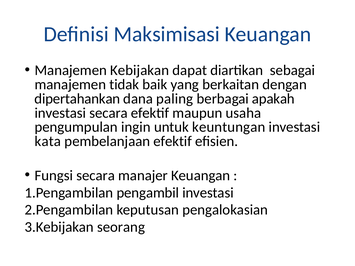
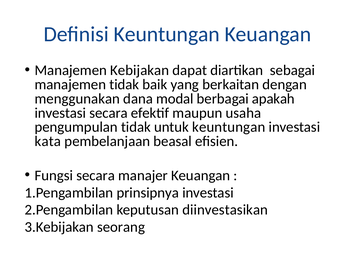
Definisi Maksimisasi: Maksimisasi -> Keuntungan
dipertahankan: dipertahankan -> menggunakan
paling: paling -> modal
pengumpulan ingin: ingin -> tidak
pembelanjaan efektif: efektif -> beasal
pengambil: pengambil -> prinsipnya
pengalokasian: pengalokasian -> diinvestasikan
